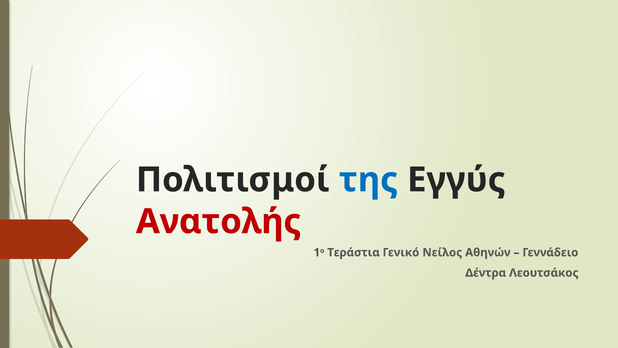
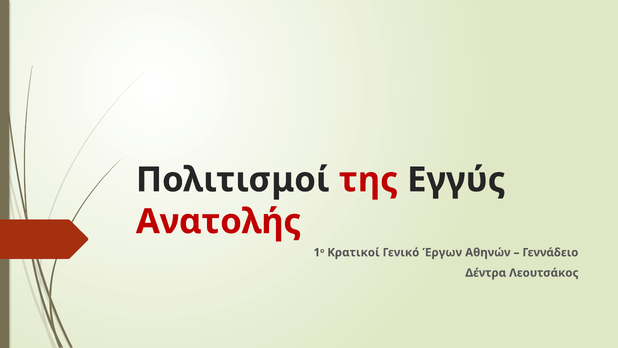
της colour: blue -> red
Τεράστια: Τεράστια -> Κρατικοί
Νείλος: Νείλος -> Έργων
